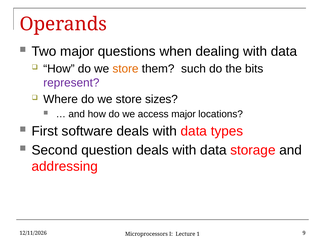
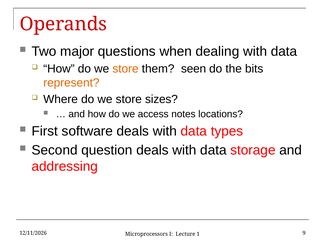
such: such -> seen
represent colour: purple -> orange
access major: major -> notes
